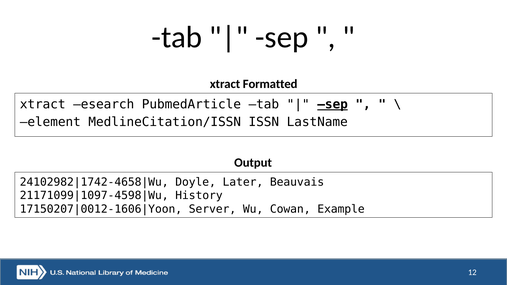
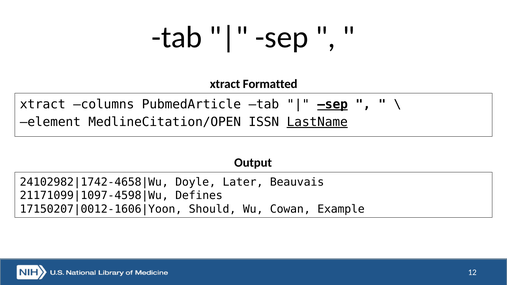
esearch: esearch -> columns
MedlineCitation/ISSN: MedlineCitation/ISSN -> MedlineCitation/OPEN
LastName underline: none -> present
History: History -> Defines
Server: Server -> Should
